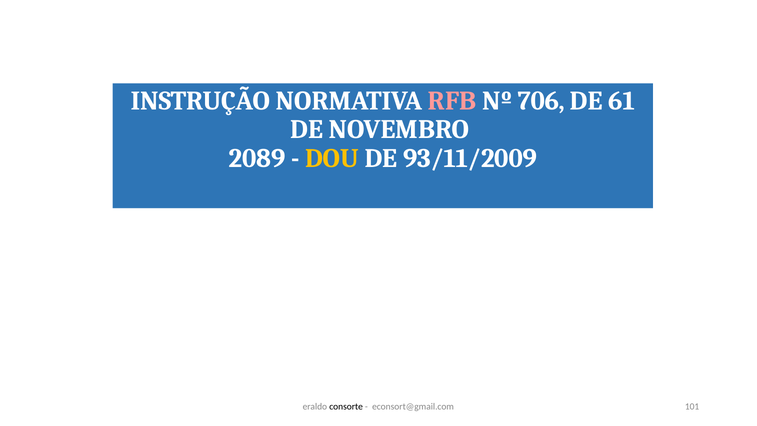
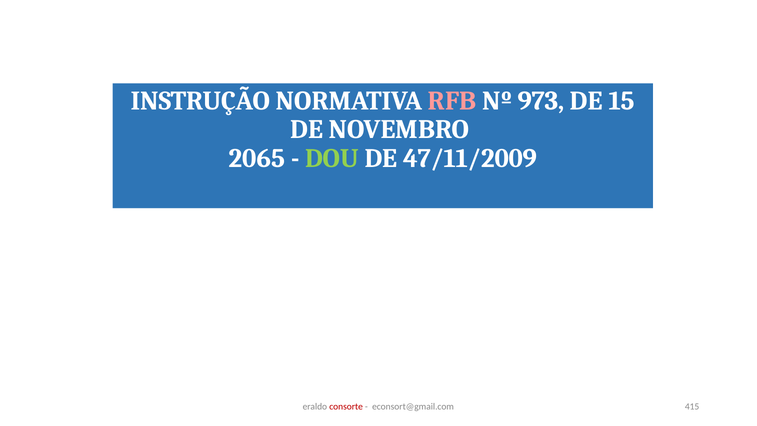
706: 706 -> 973
61: 61 -> 15
2089: 2089 -> 2065
DOU colour: yellow -> light green
93/11/2009: 93/11/2009 -> 47/11/2009
consorte colour: black -> red
101: 101 -> 415
